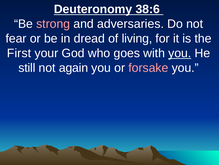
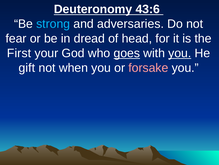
38:6: 38:6 -> 43:6
strong colour: pink -> light blue
living: living -> head
goes underline: none -> present
still: still -> gift
again: again -> when
